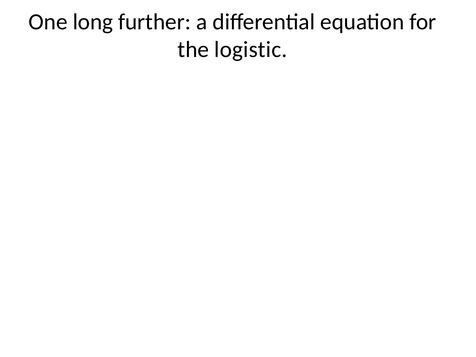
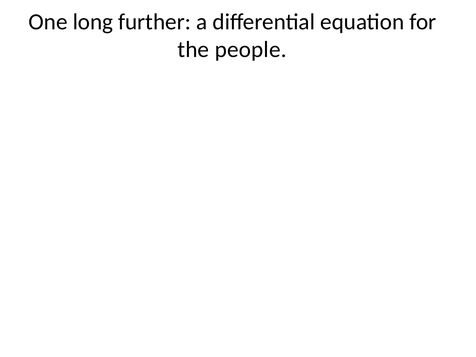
logistic: logistic -> people
